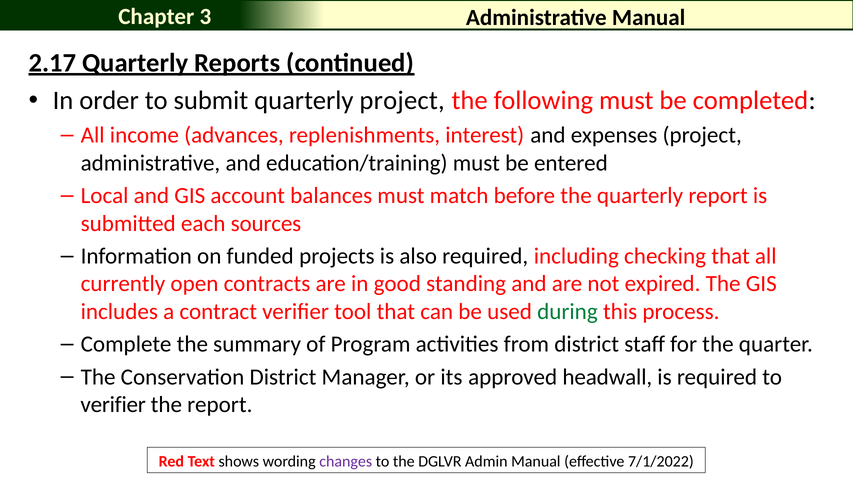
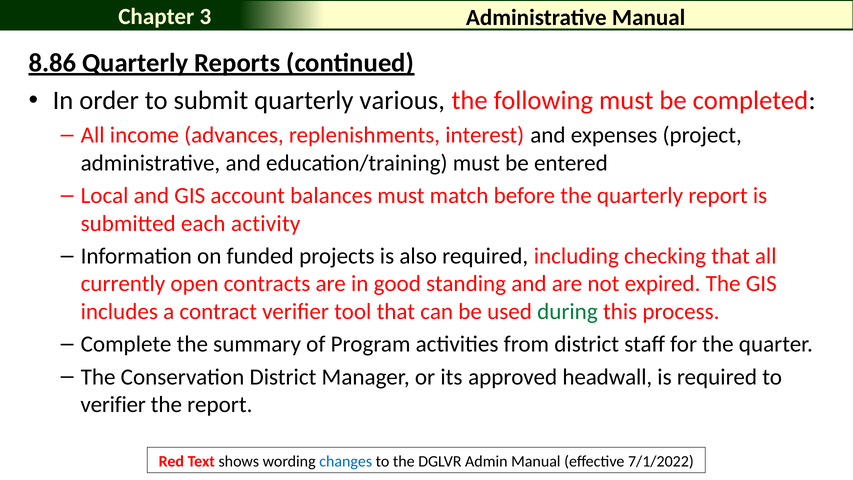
2.17: 2.17 -> 8.86
quarterly project: project -> various
sources: sources -> activity
changes colour: purple -> blue
